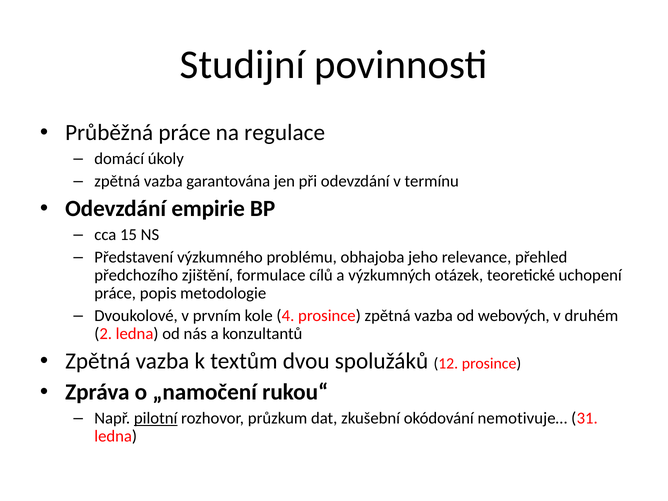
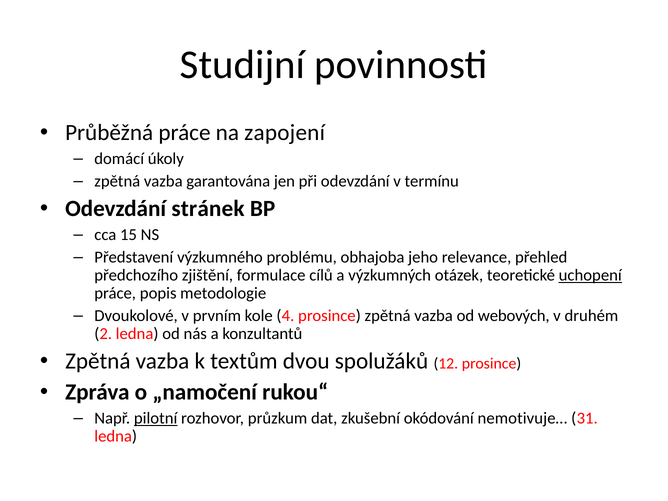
regulace: regulace -> zapojení
empirie: empirie -> stránek
uchopení underline: none -> present
